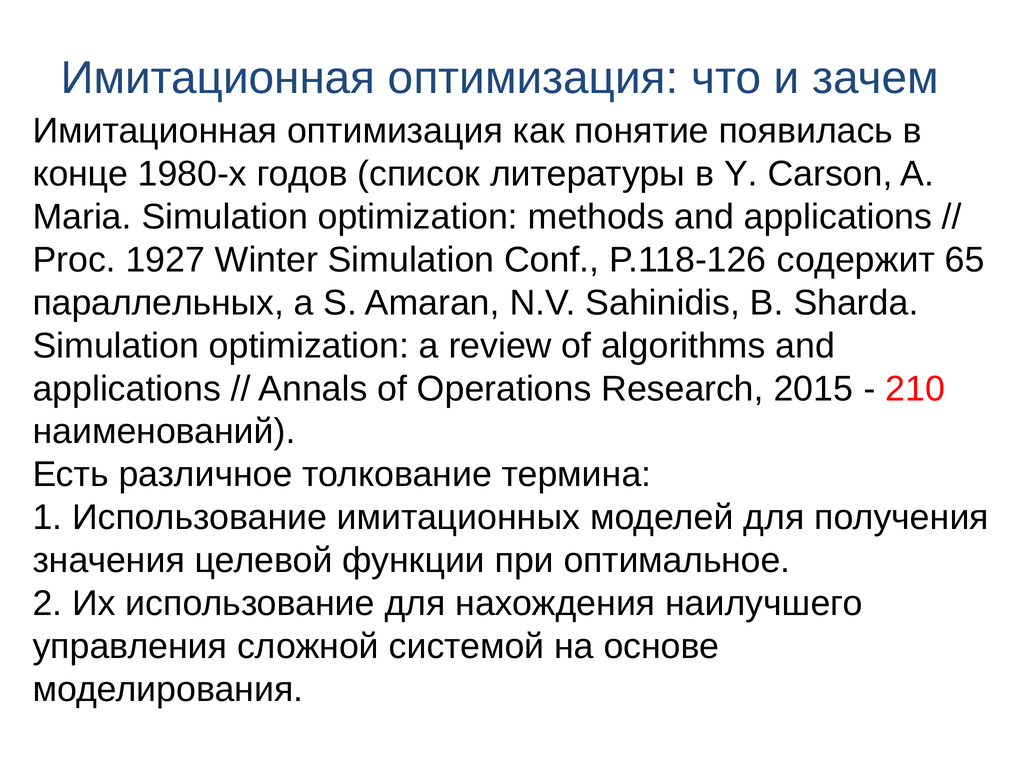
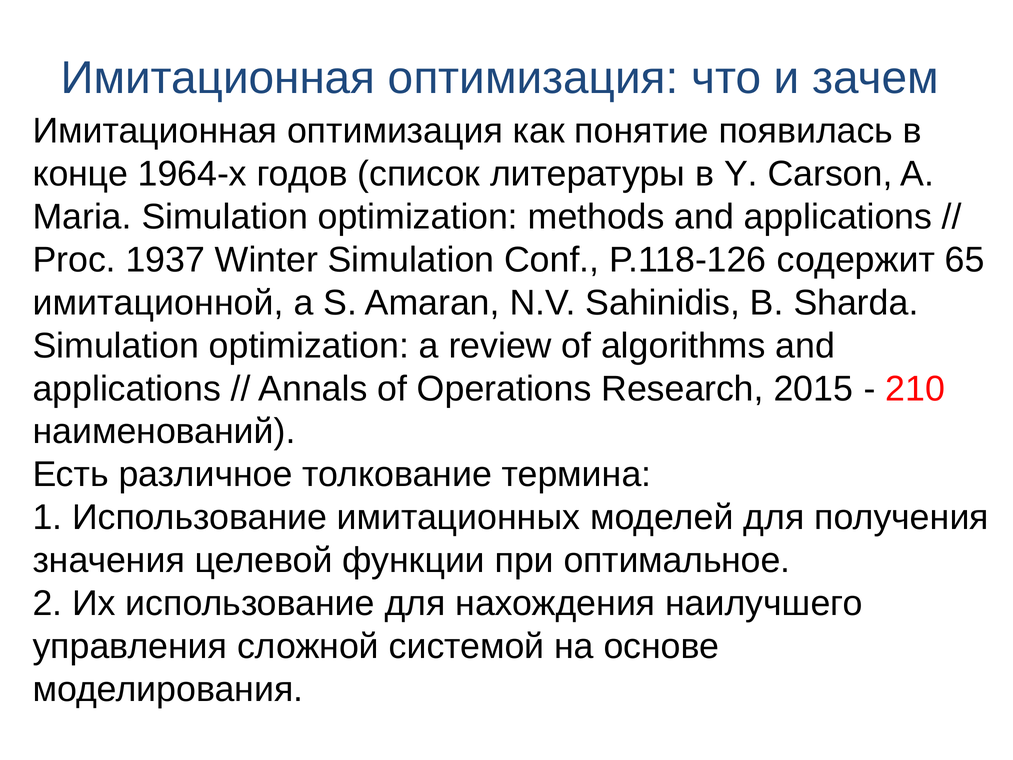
1980-х: 1980-х -> 1964-х
1927: 1927 -> 1937
параллельных: параллельных -> имитационной
